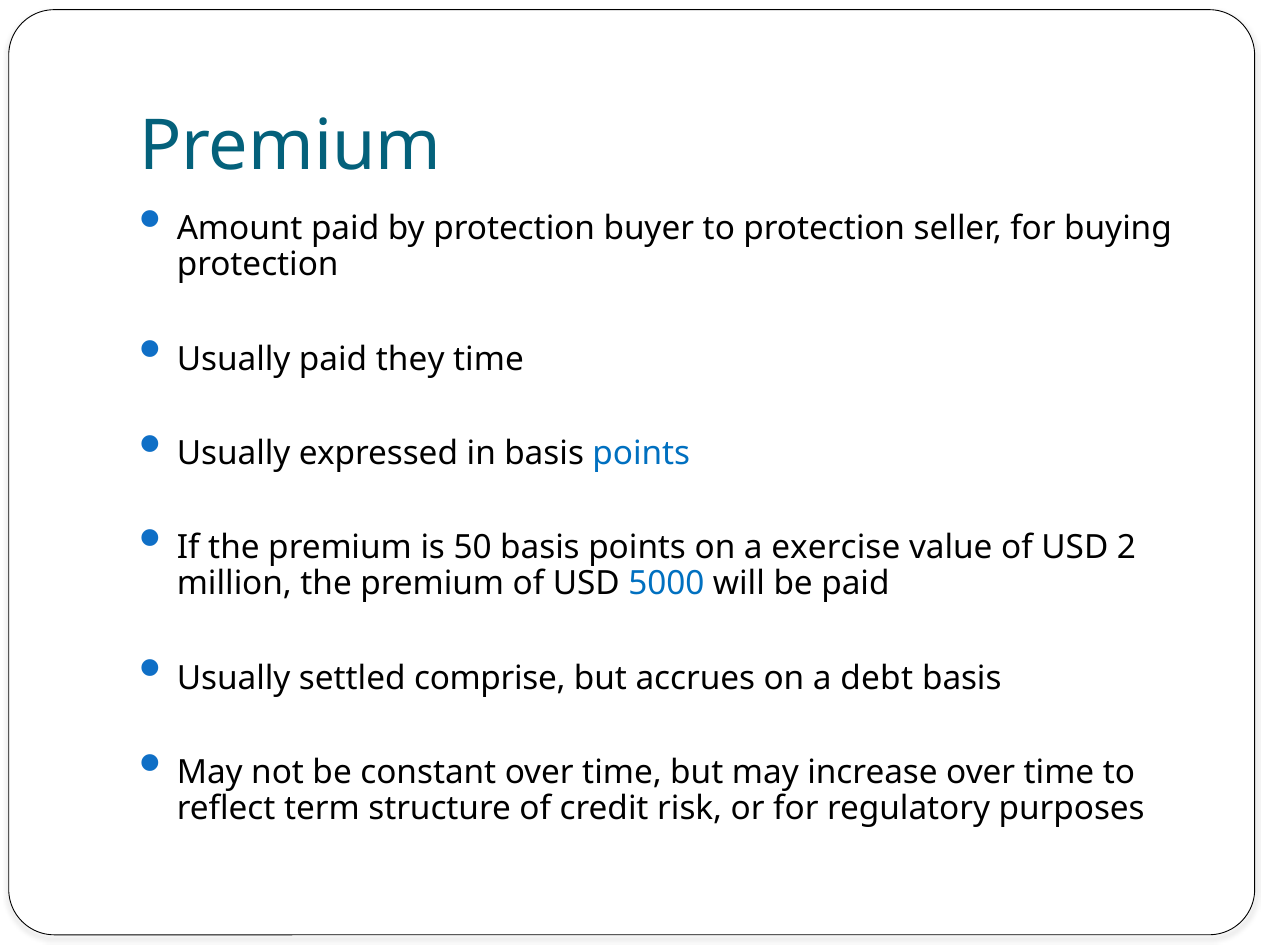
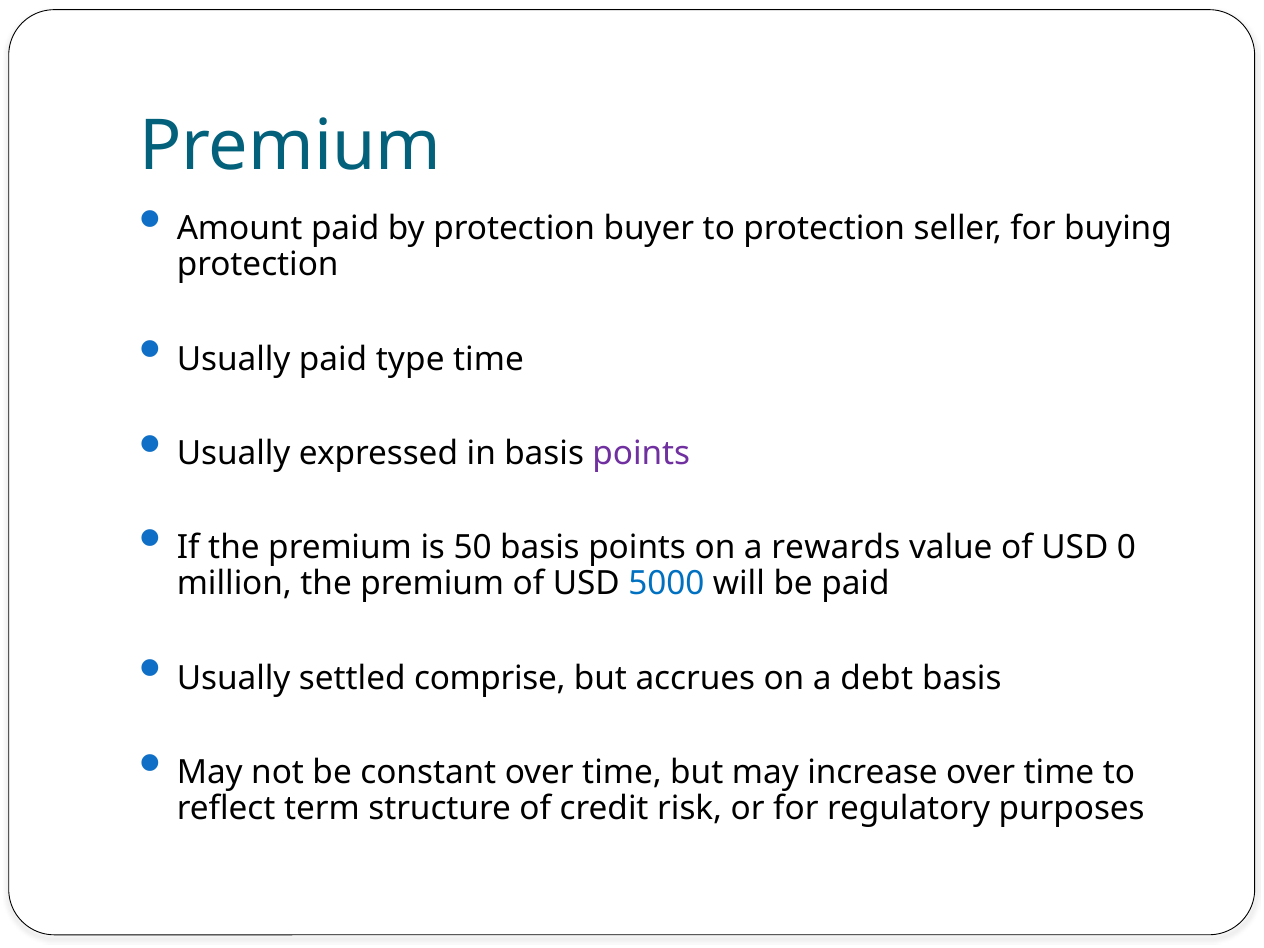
they: they -> type
points at (641, 454) colour: blue -> purple
exercise: exercise -> rewards
2: 2 -> 0
